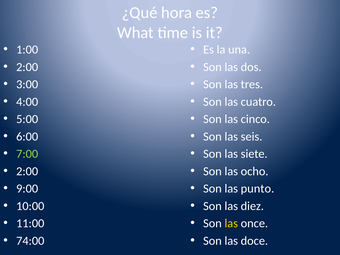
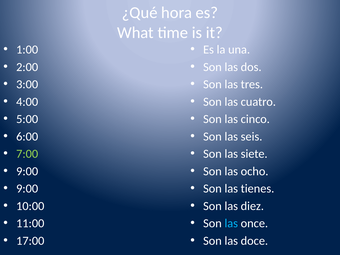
2:00 at (27, 171): 2:00 -> 9:00
punto: punto -> tienes
las at (231, 223) colour: yellow -> light blue
74:00: 74:00 -> 17:00
